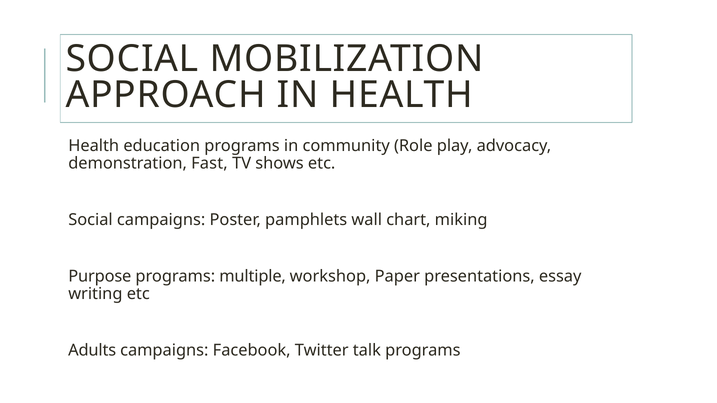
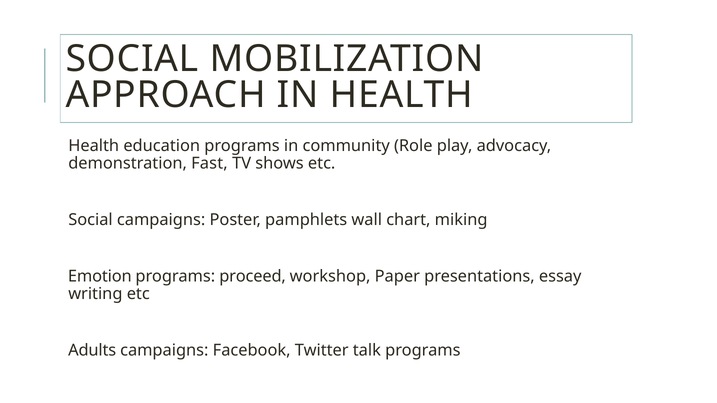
Purpose: Purpose -> Emotion
multiple: multiple -> proceed
